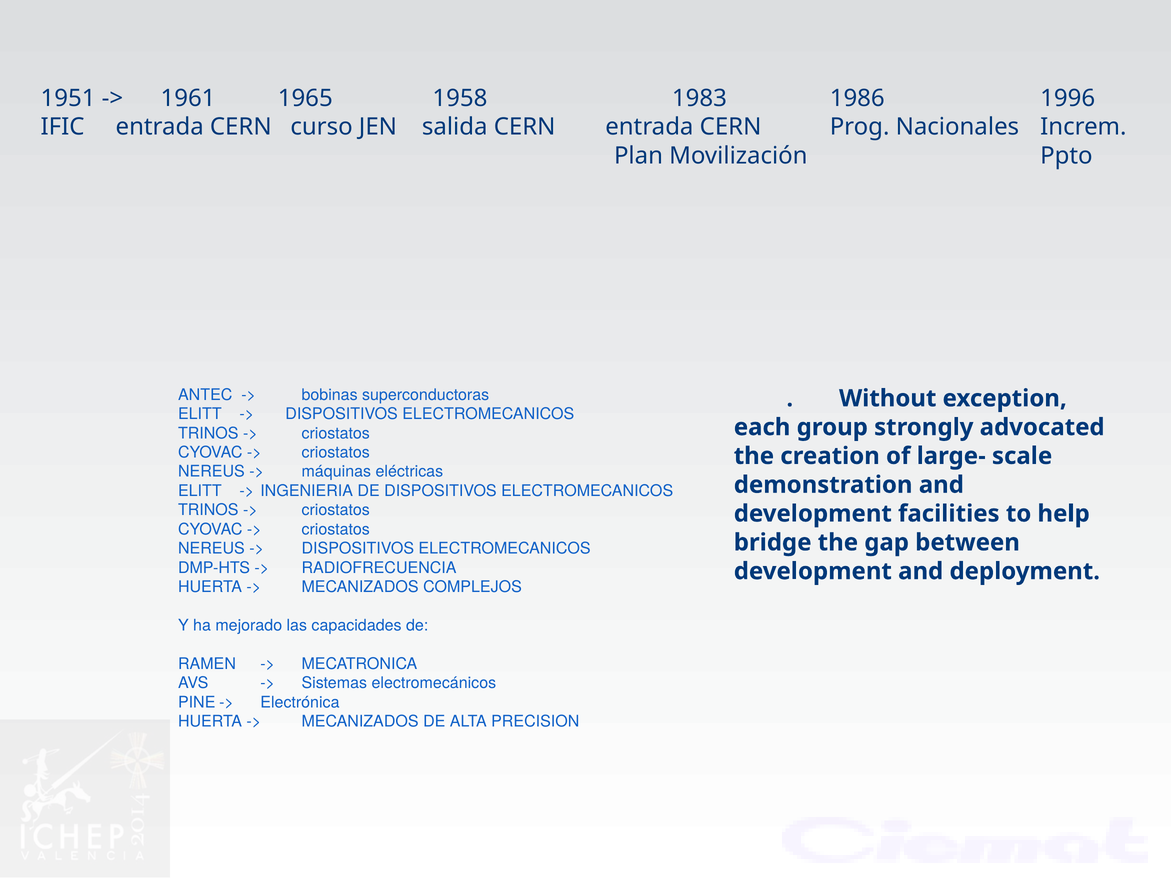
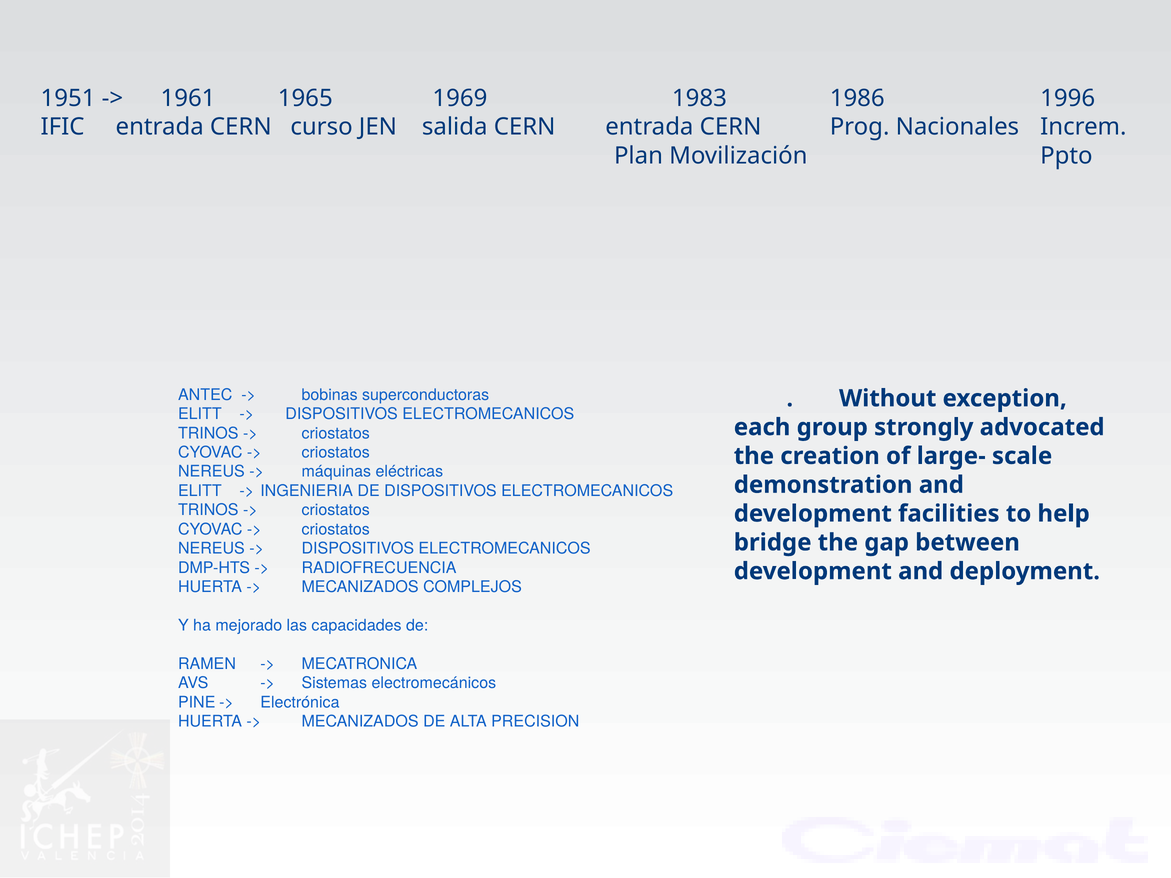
1958: 1958 -> 1969
